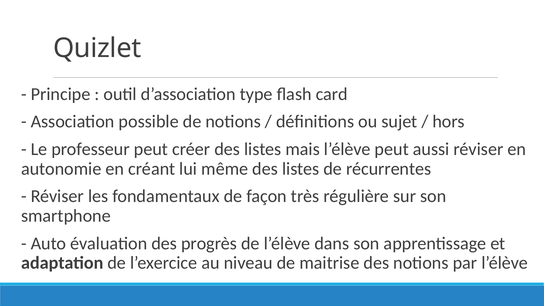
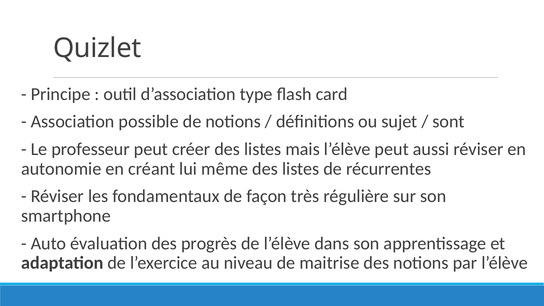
hors: hors -> sont
